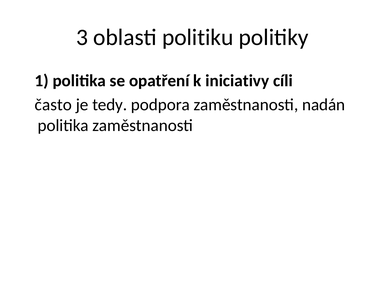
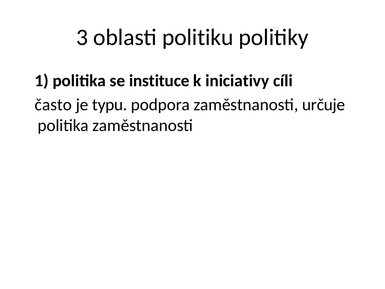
opatření: opatření -> instituce
tedy: tedy -> typu
nadán: nadán -> určuje
